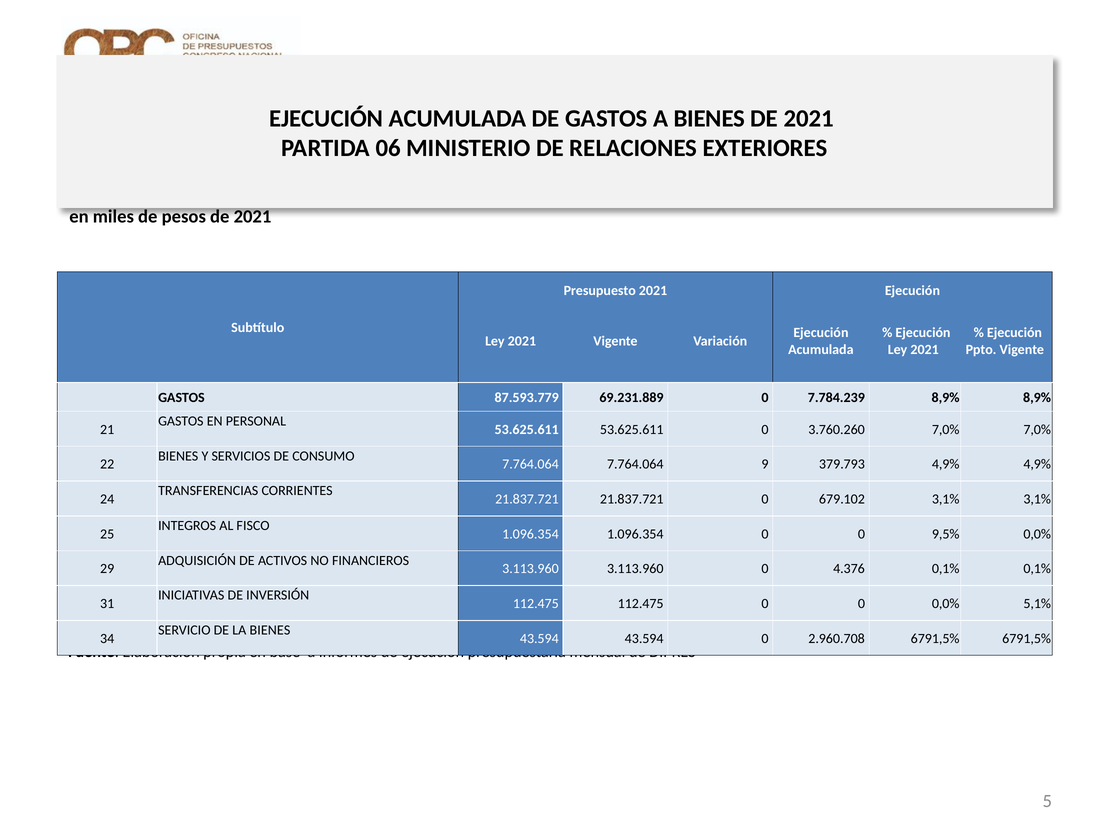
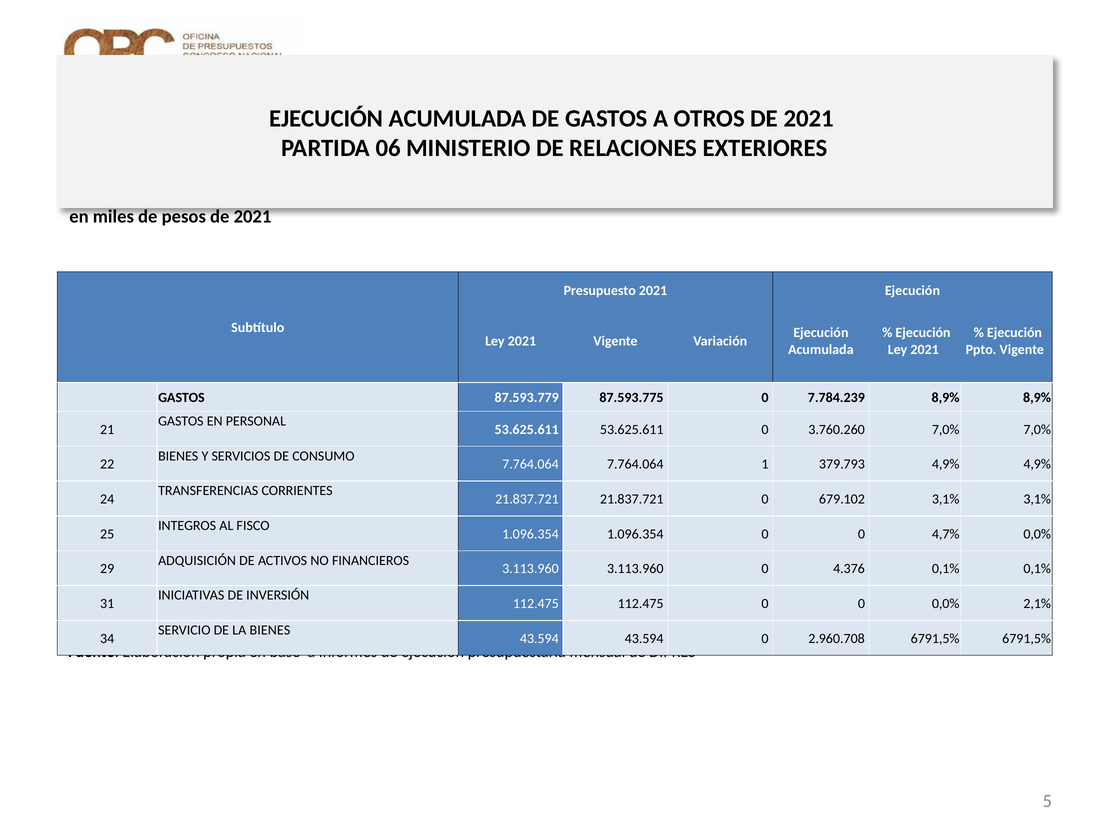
A BIENES: BIENES -> OTROS
69.231.889: 69.231.889 -> 87.593.775
9: 9 -> 1
9,5%: 9,5% -> 4,7%
5,1%: 5,1% -> 2,1%
